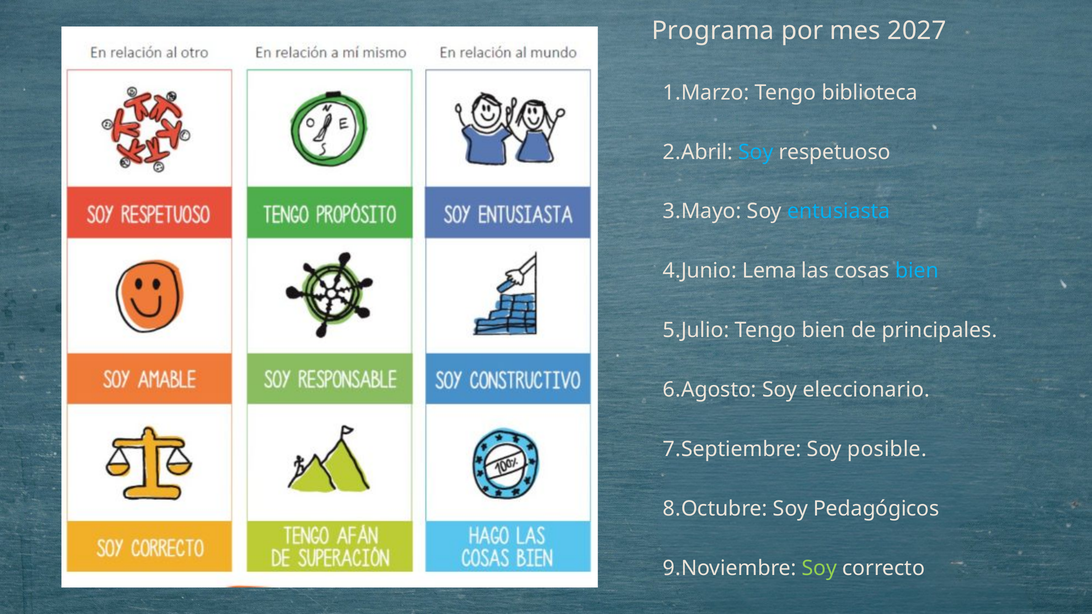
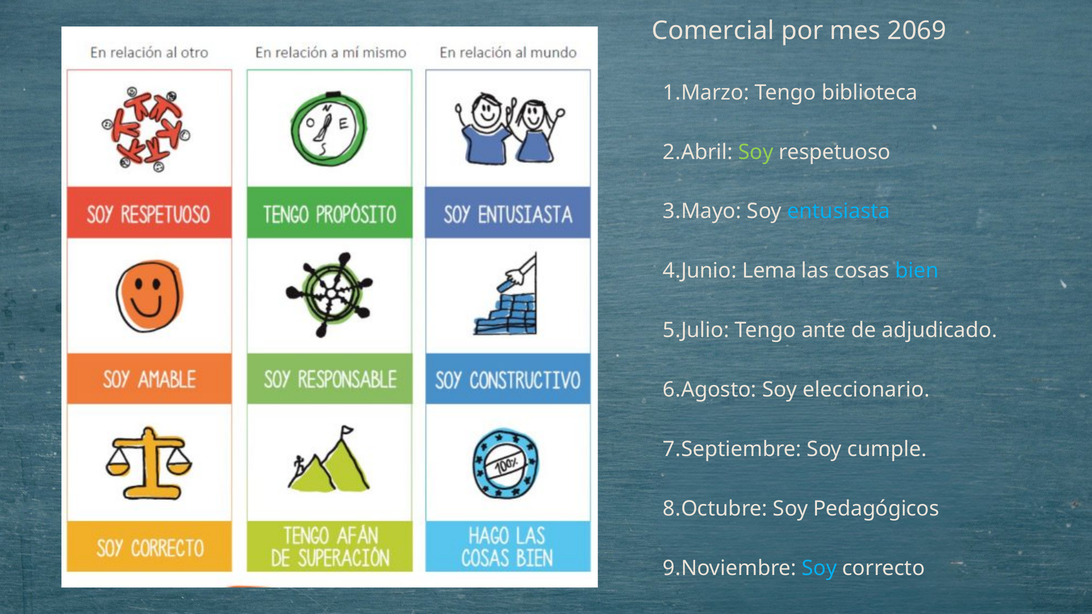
Programa: Programa -> Comercial
2027: 2027 -> 2069
Soy at (756, 152) colour: light blue -> light green
Tengo bien: bien -> ante
principales: principales -> adjudicado
posible: posible -> cumple
Soy at (819, 568) colour: light green -> light blue
